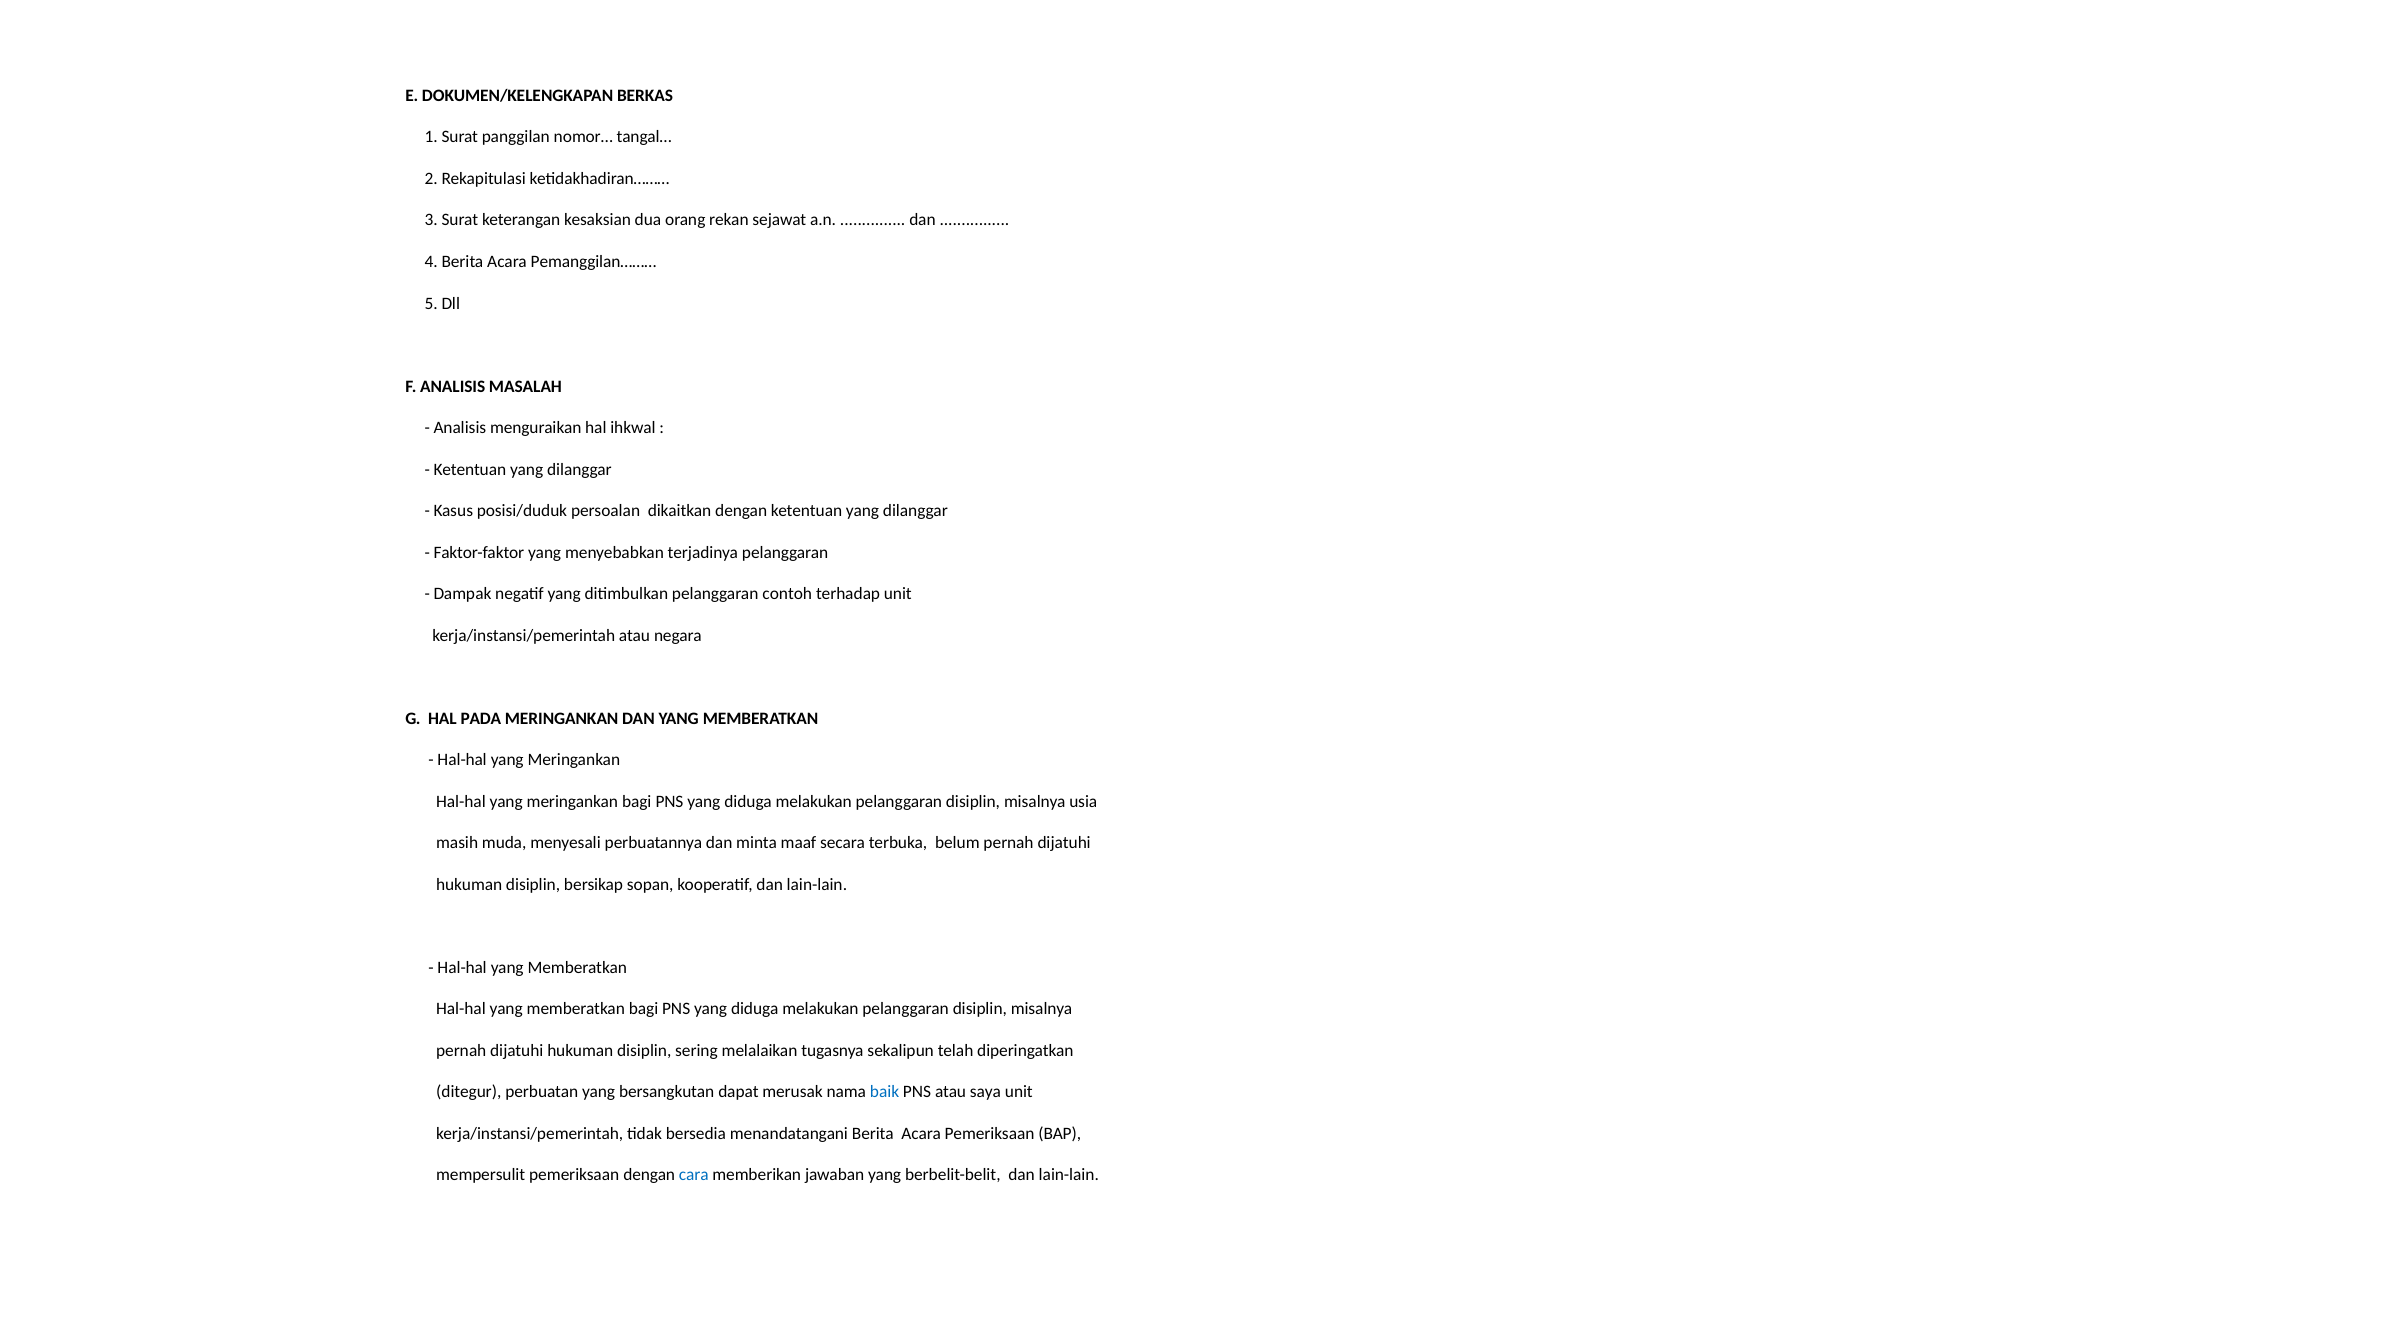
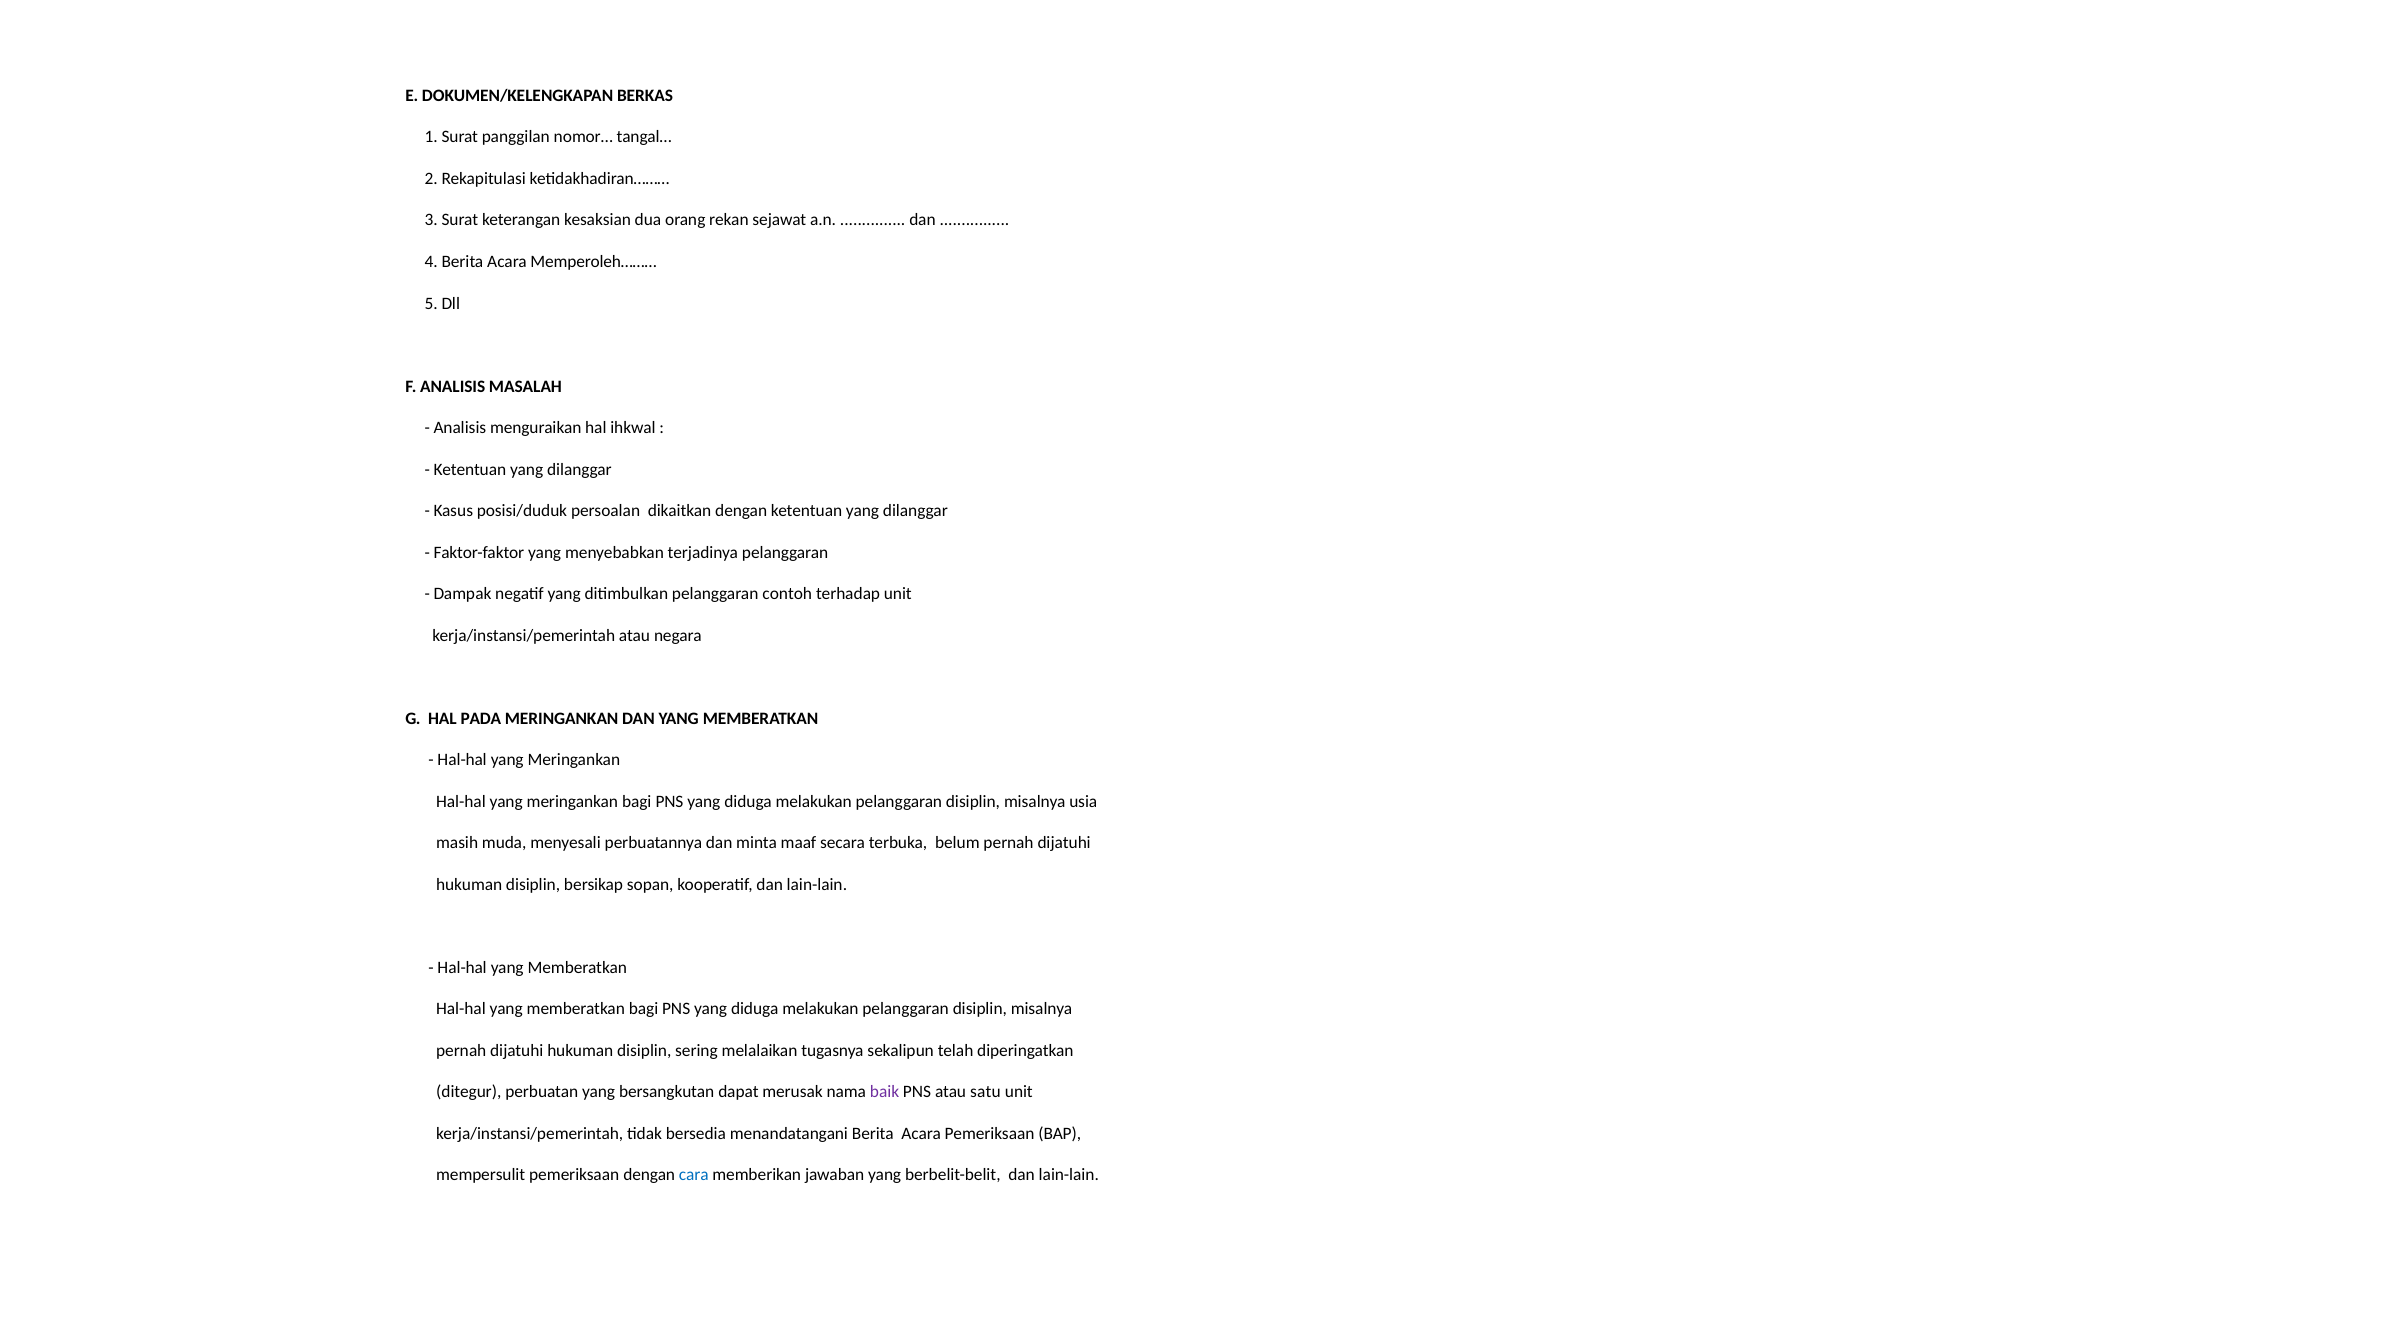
Pemanggilan………: Pemanggilan……… -> Memperoleh………
baik colour: blue -> purple
saya: saya -> satu
